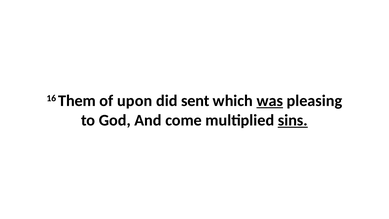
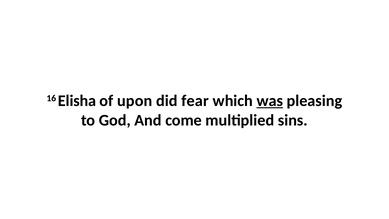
Them: Them -> Elisha
sent: sent -> fear
sins underline: present -> none
